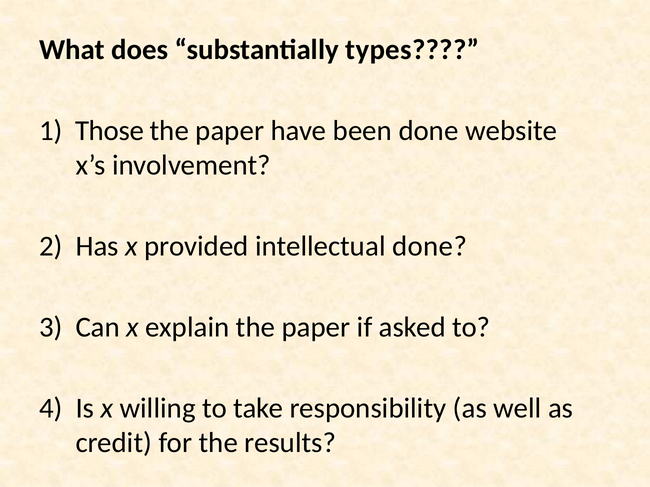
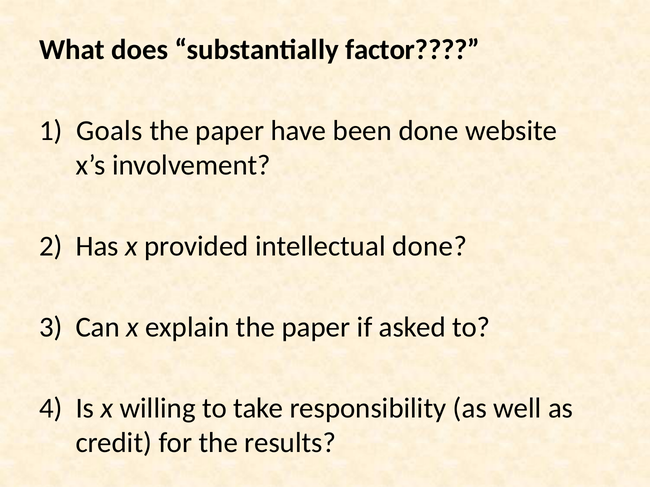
types: types -> factor
Those: Those -> Goals
